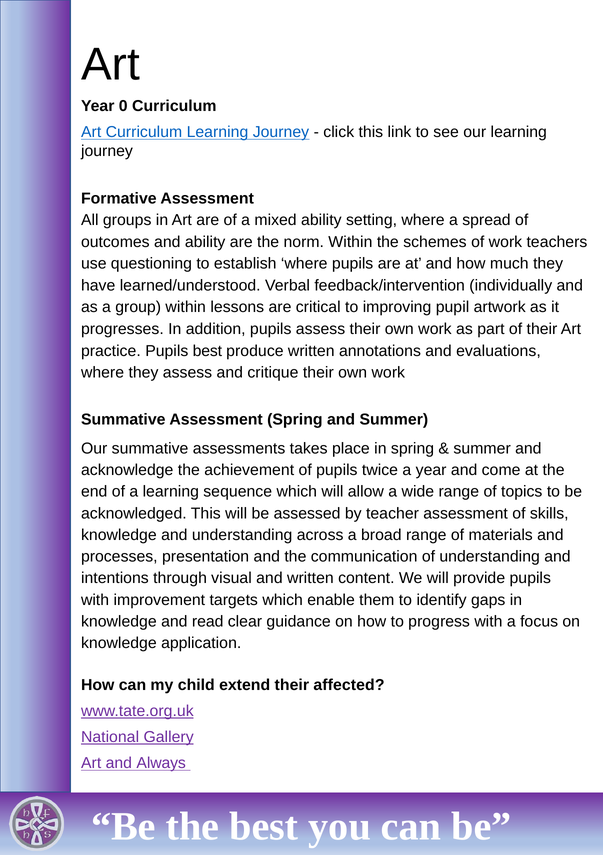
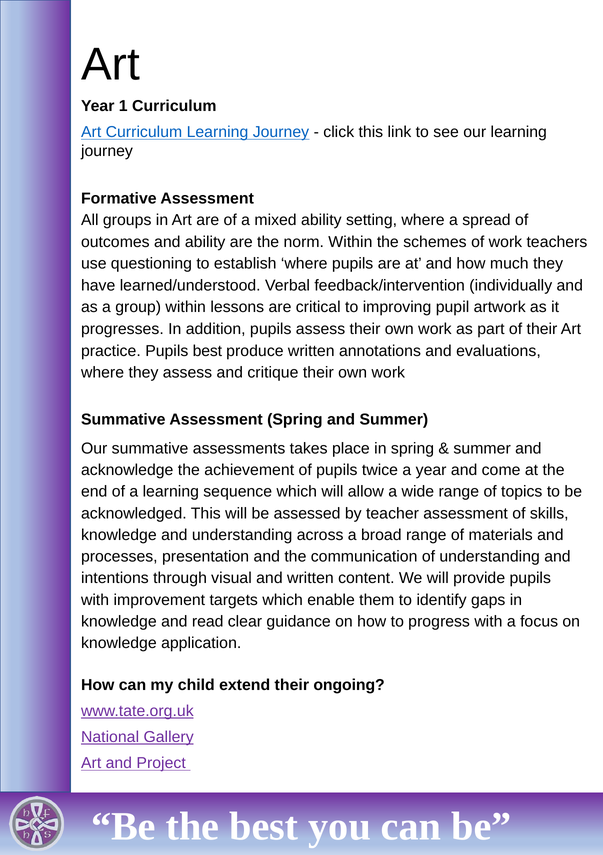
0: 0 -> 1
affected: affected -> ongoing
Always: Always -> Project
